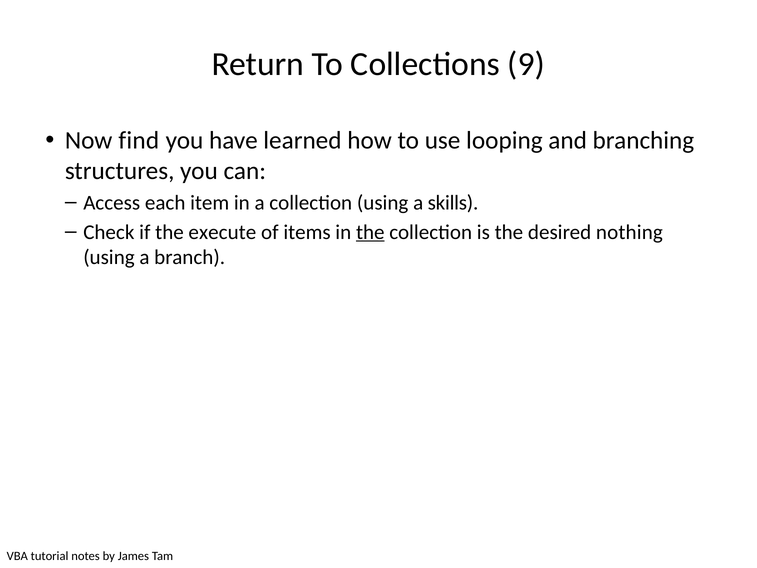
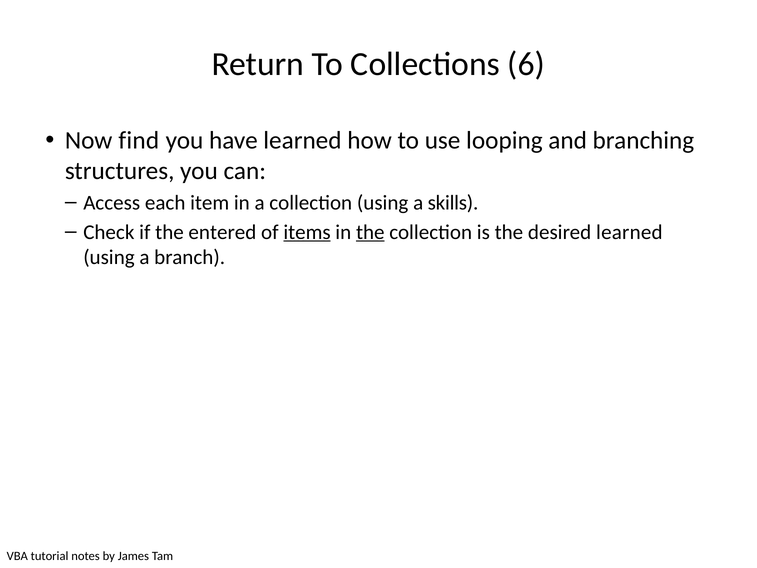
9: 9 -> 6
execute: execute -> entered
items underline: none -> present
desired nothing: nothing -> learned
